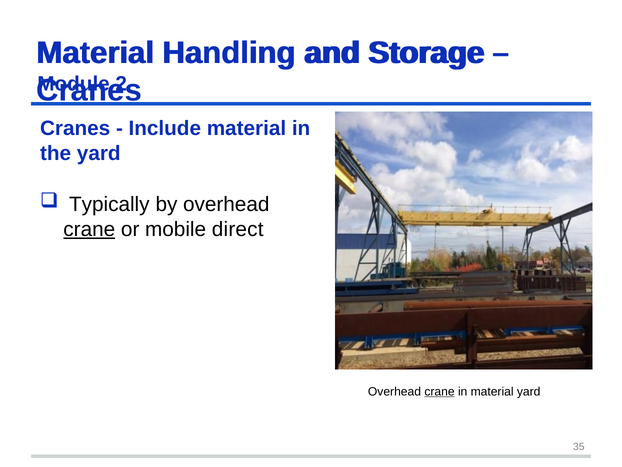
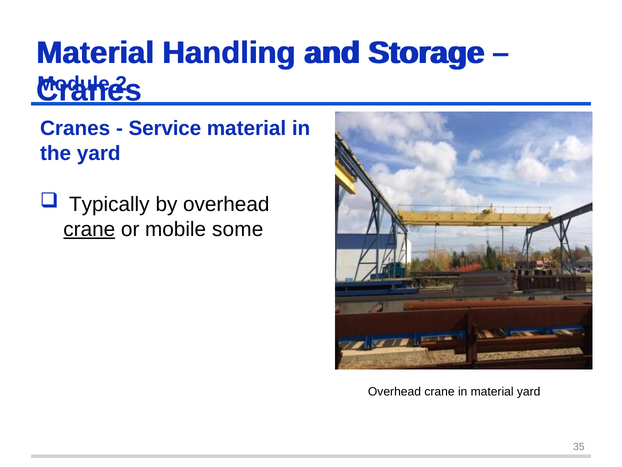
Include: Include -> Service
direct: direct -> some
crane at (440, 391) underline: present -> none
